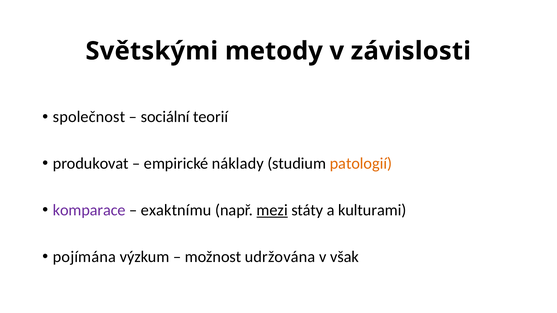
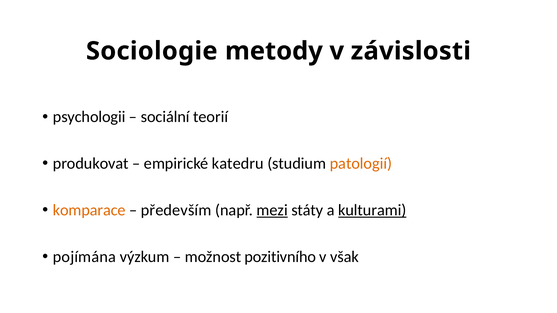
Světskými: Světskými -> Sociologie
společnost: společnost -> psychologii
náklady: náklady -> katedru
komparace colour: purple -> orange
exaktnímu: exaktnímu -> především
kulturami underline: none -> present
udržována: udržována -> pozitivního
